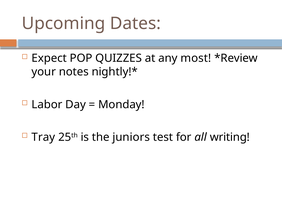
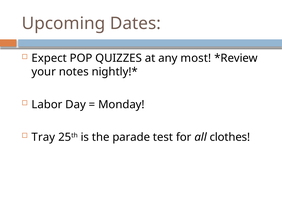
juniors: juniors -> parade
writing: writing -> clothes
